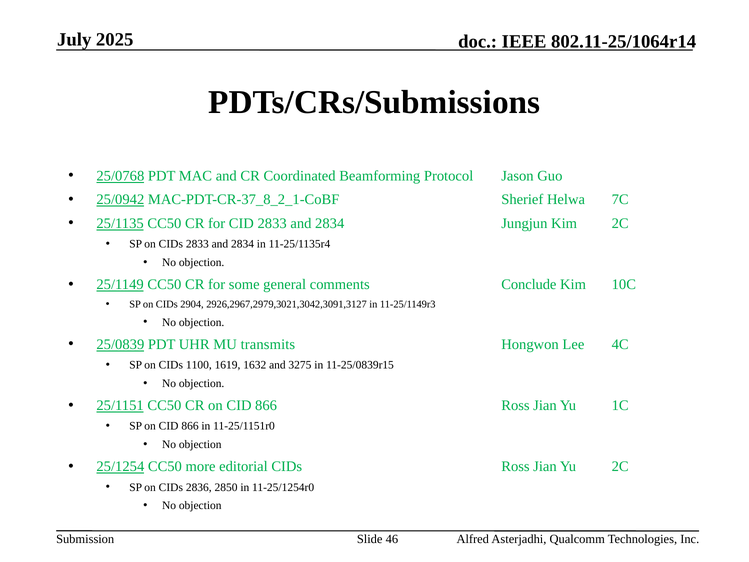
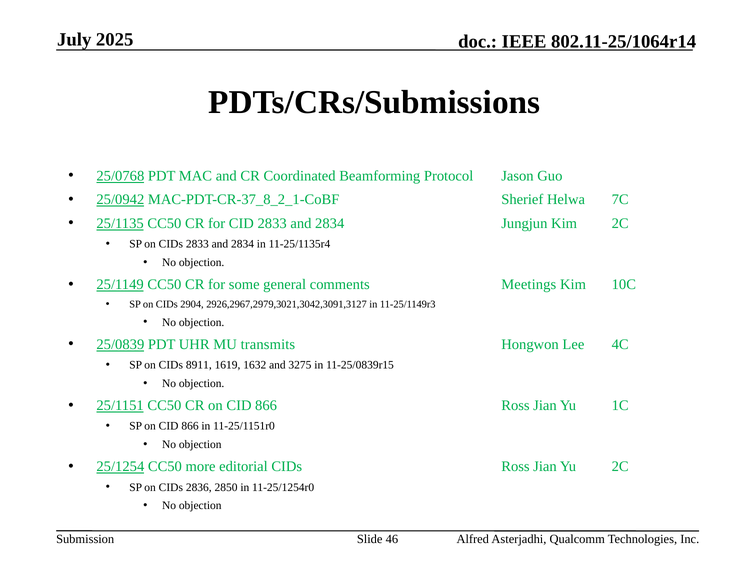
Conclude: Conclude -> Meetings
1100: 1100 -> 8911
